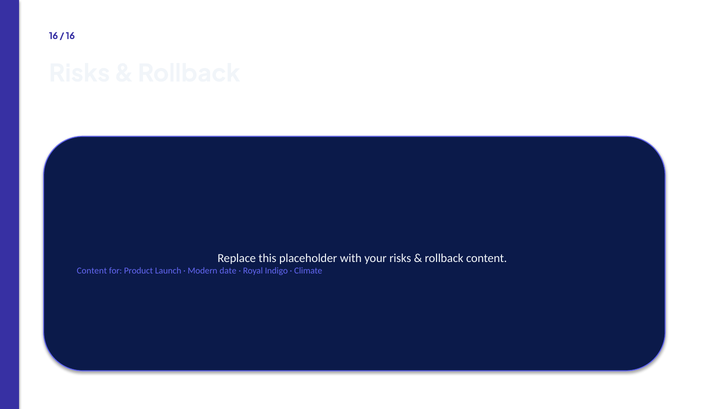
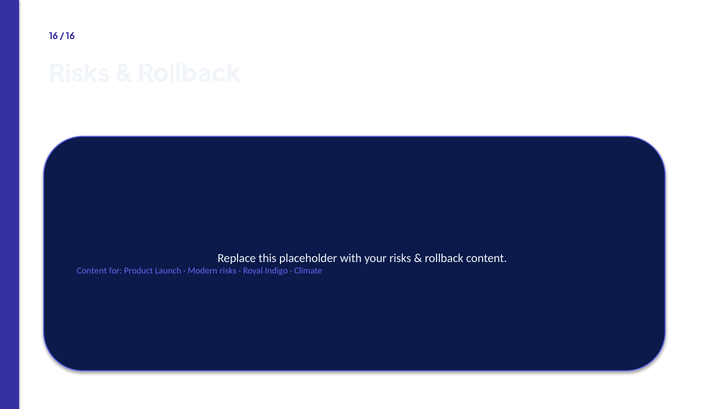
Modern date: date -> risks
